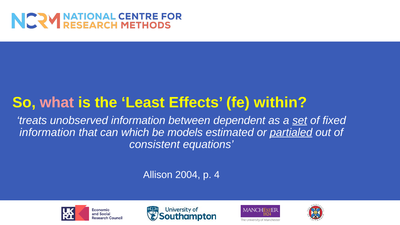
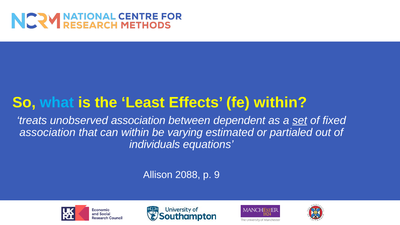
what colour: pink -> light blue
unobserved information: information -> association
information at (47, 132): information -> association
can which: which -> within
models: models -> varying
partialed underline: present -> none
consistent: consistent -> individuals
2004: 2004 -> 2088
4: 4 -> 9
